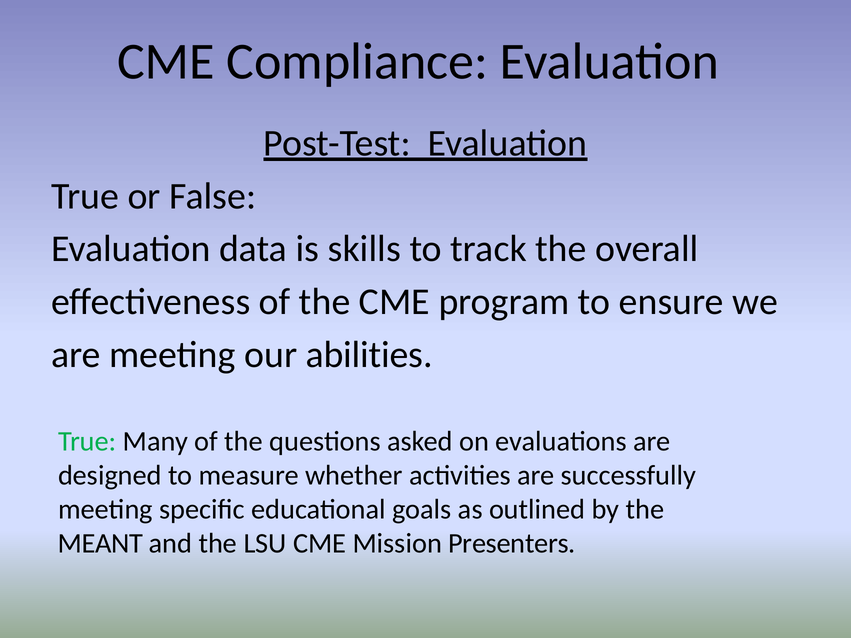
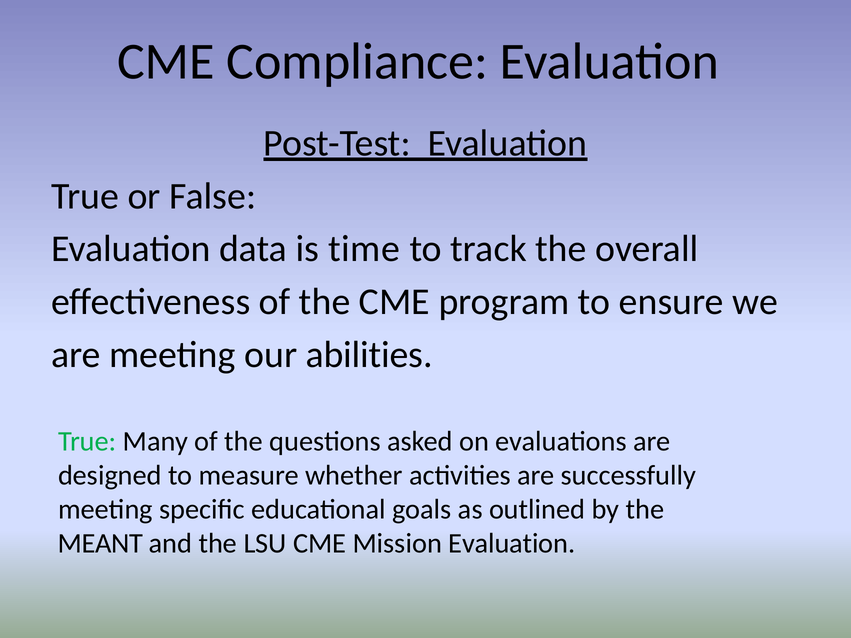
skills: skills -> time
Mission Presenters: Presenters -> Evaluation
